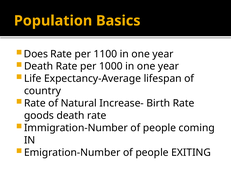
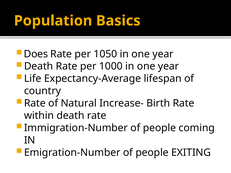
1100: 1100 -> 1050
goods: goods -> within
